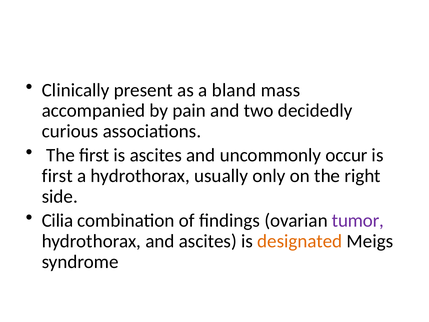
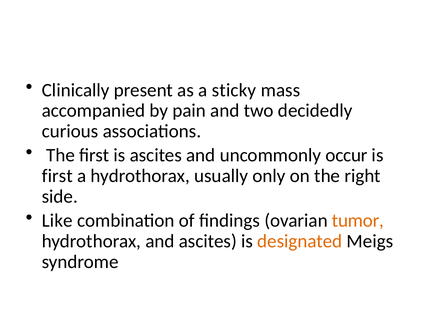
bland: bland -> sticky
Cilia: Cilia -> Like
tumor colour: purple -> orange
